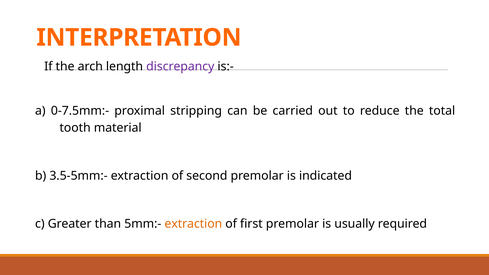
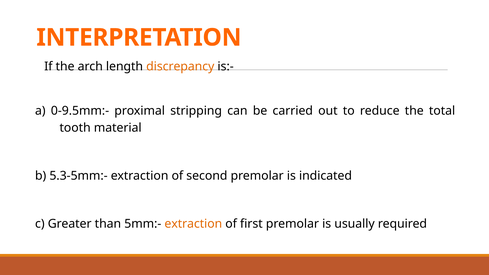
discrepancy colour: purple -> orange
0-7.5mm:-: 0-7.5mm:- -> 0-9.5mm:-
3.5-5mm:-: 3.5-5mm:- -> 5.3-5mm:-
